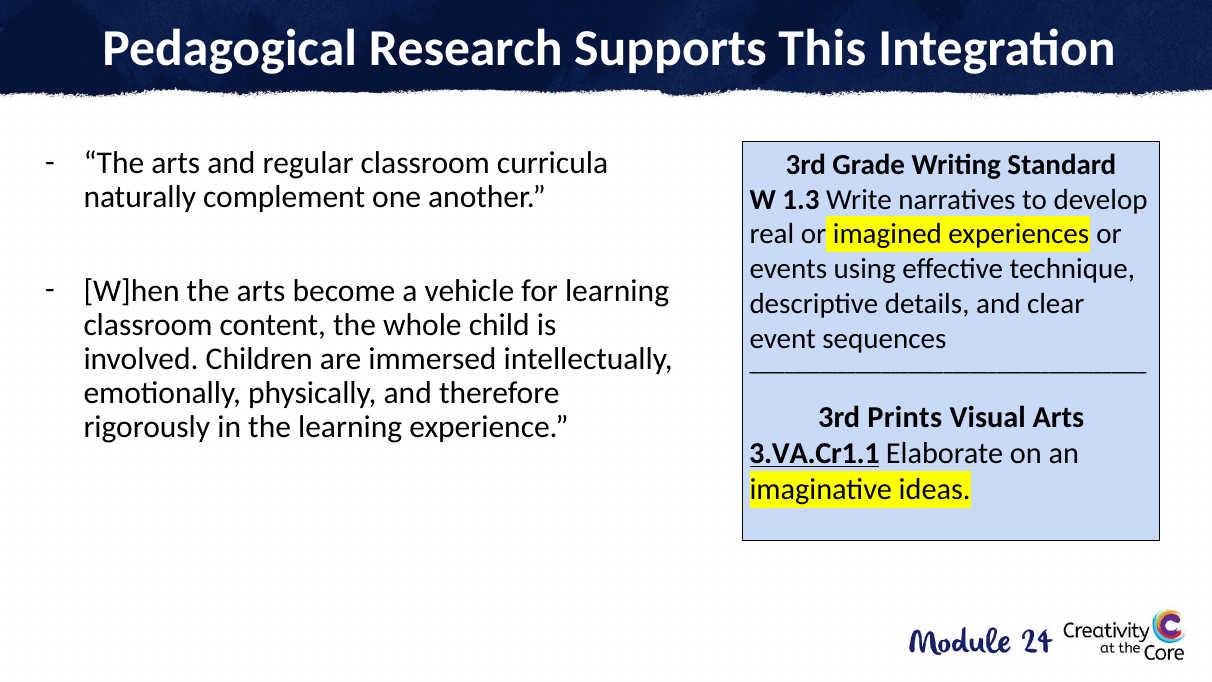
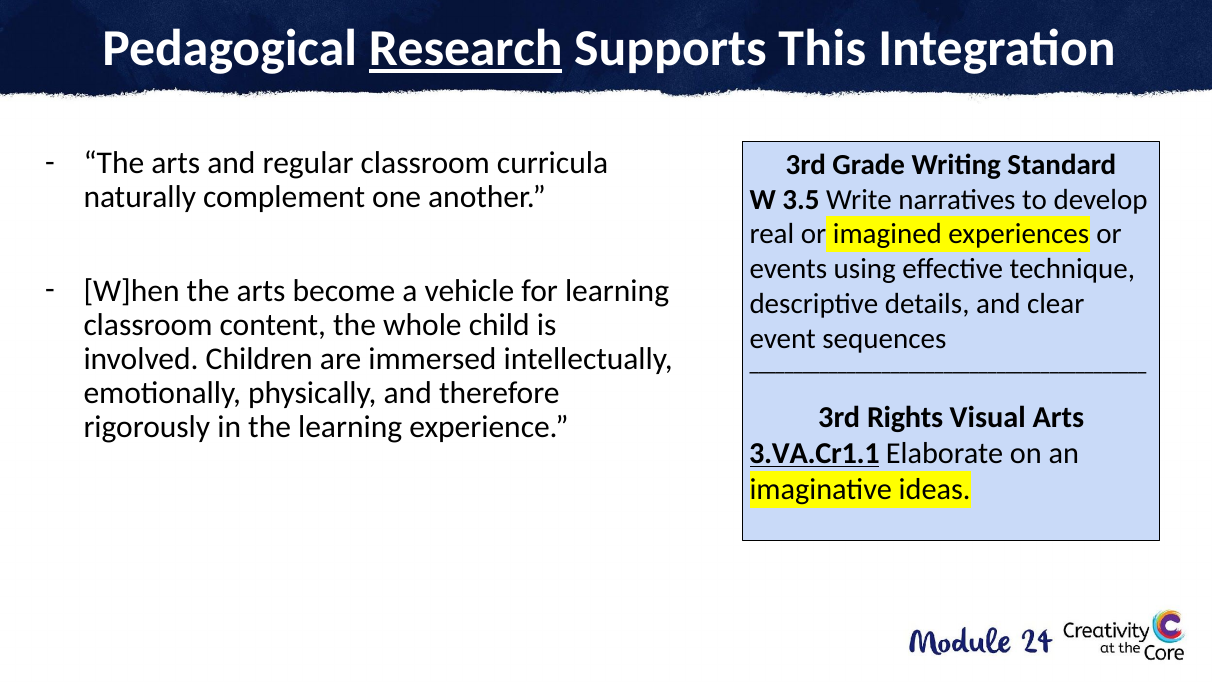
Research underline: none -> present
1.3: 1.3 -> 3.5
Prints: Prints -> Rights
